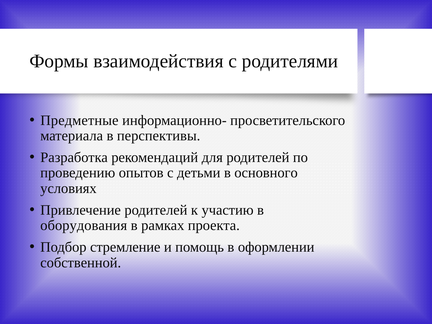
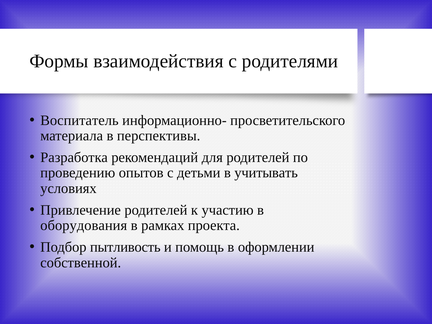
Предметные: Предметные -> Воспитатель
основного: основного -> учитывать
стремление: стремление -> пытливость
